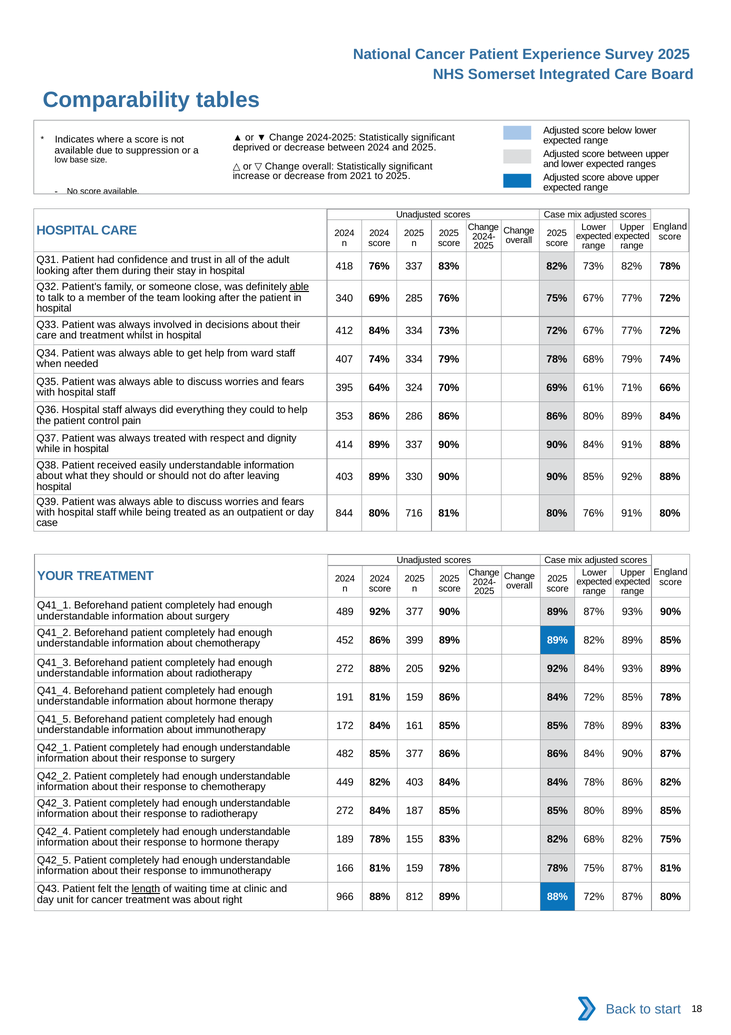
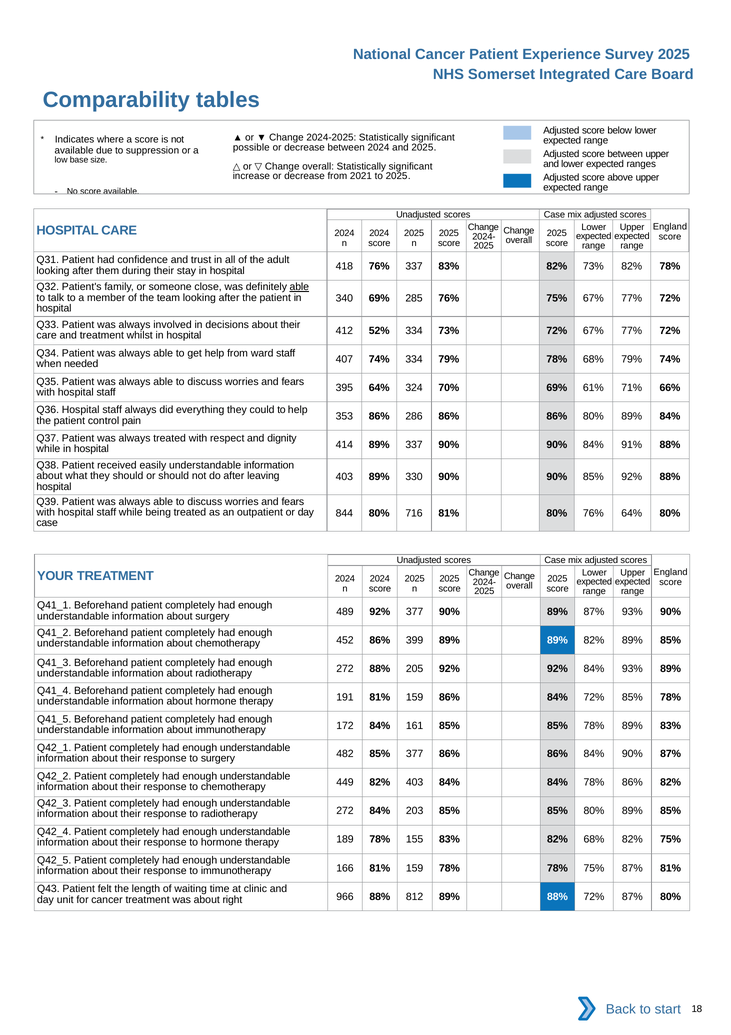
deprived: deprived -> possible
412 84%: 84% -> 52%
76% 91%: 91% -> 64%
187: 187 -> 203
length underline: present -> none
